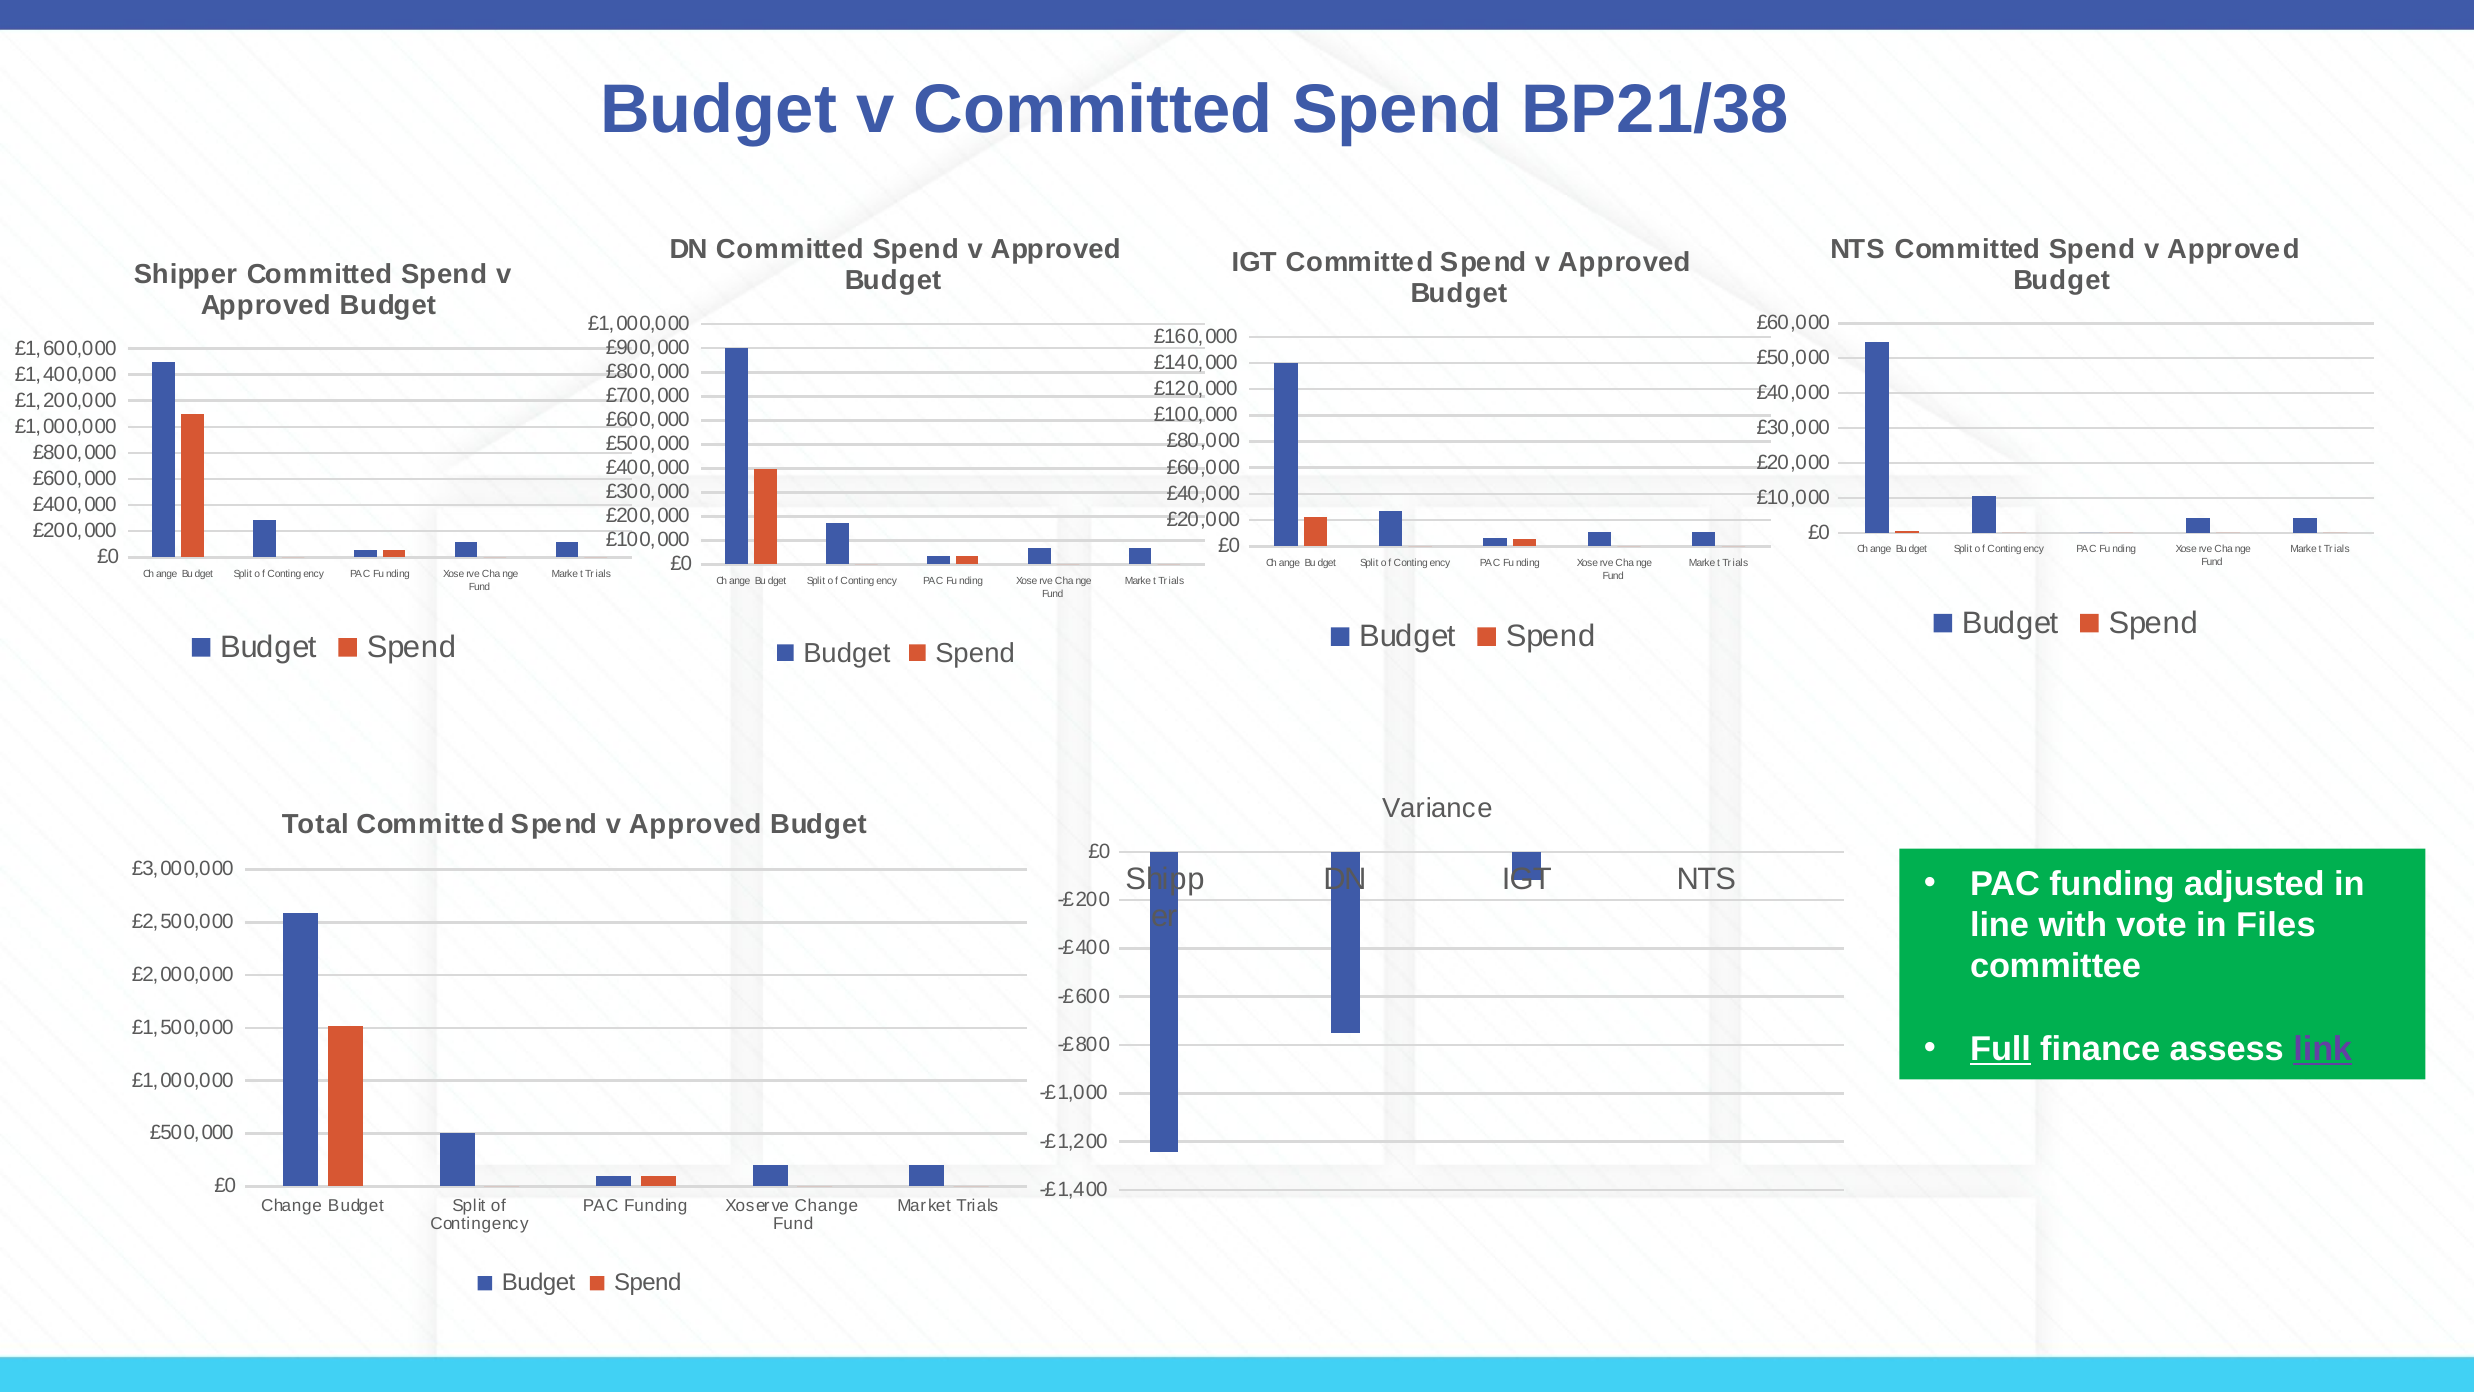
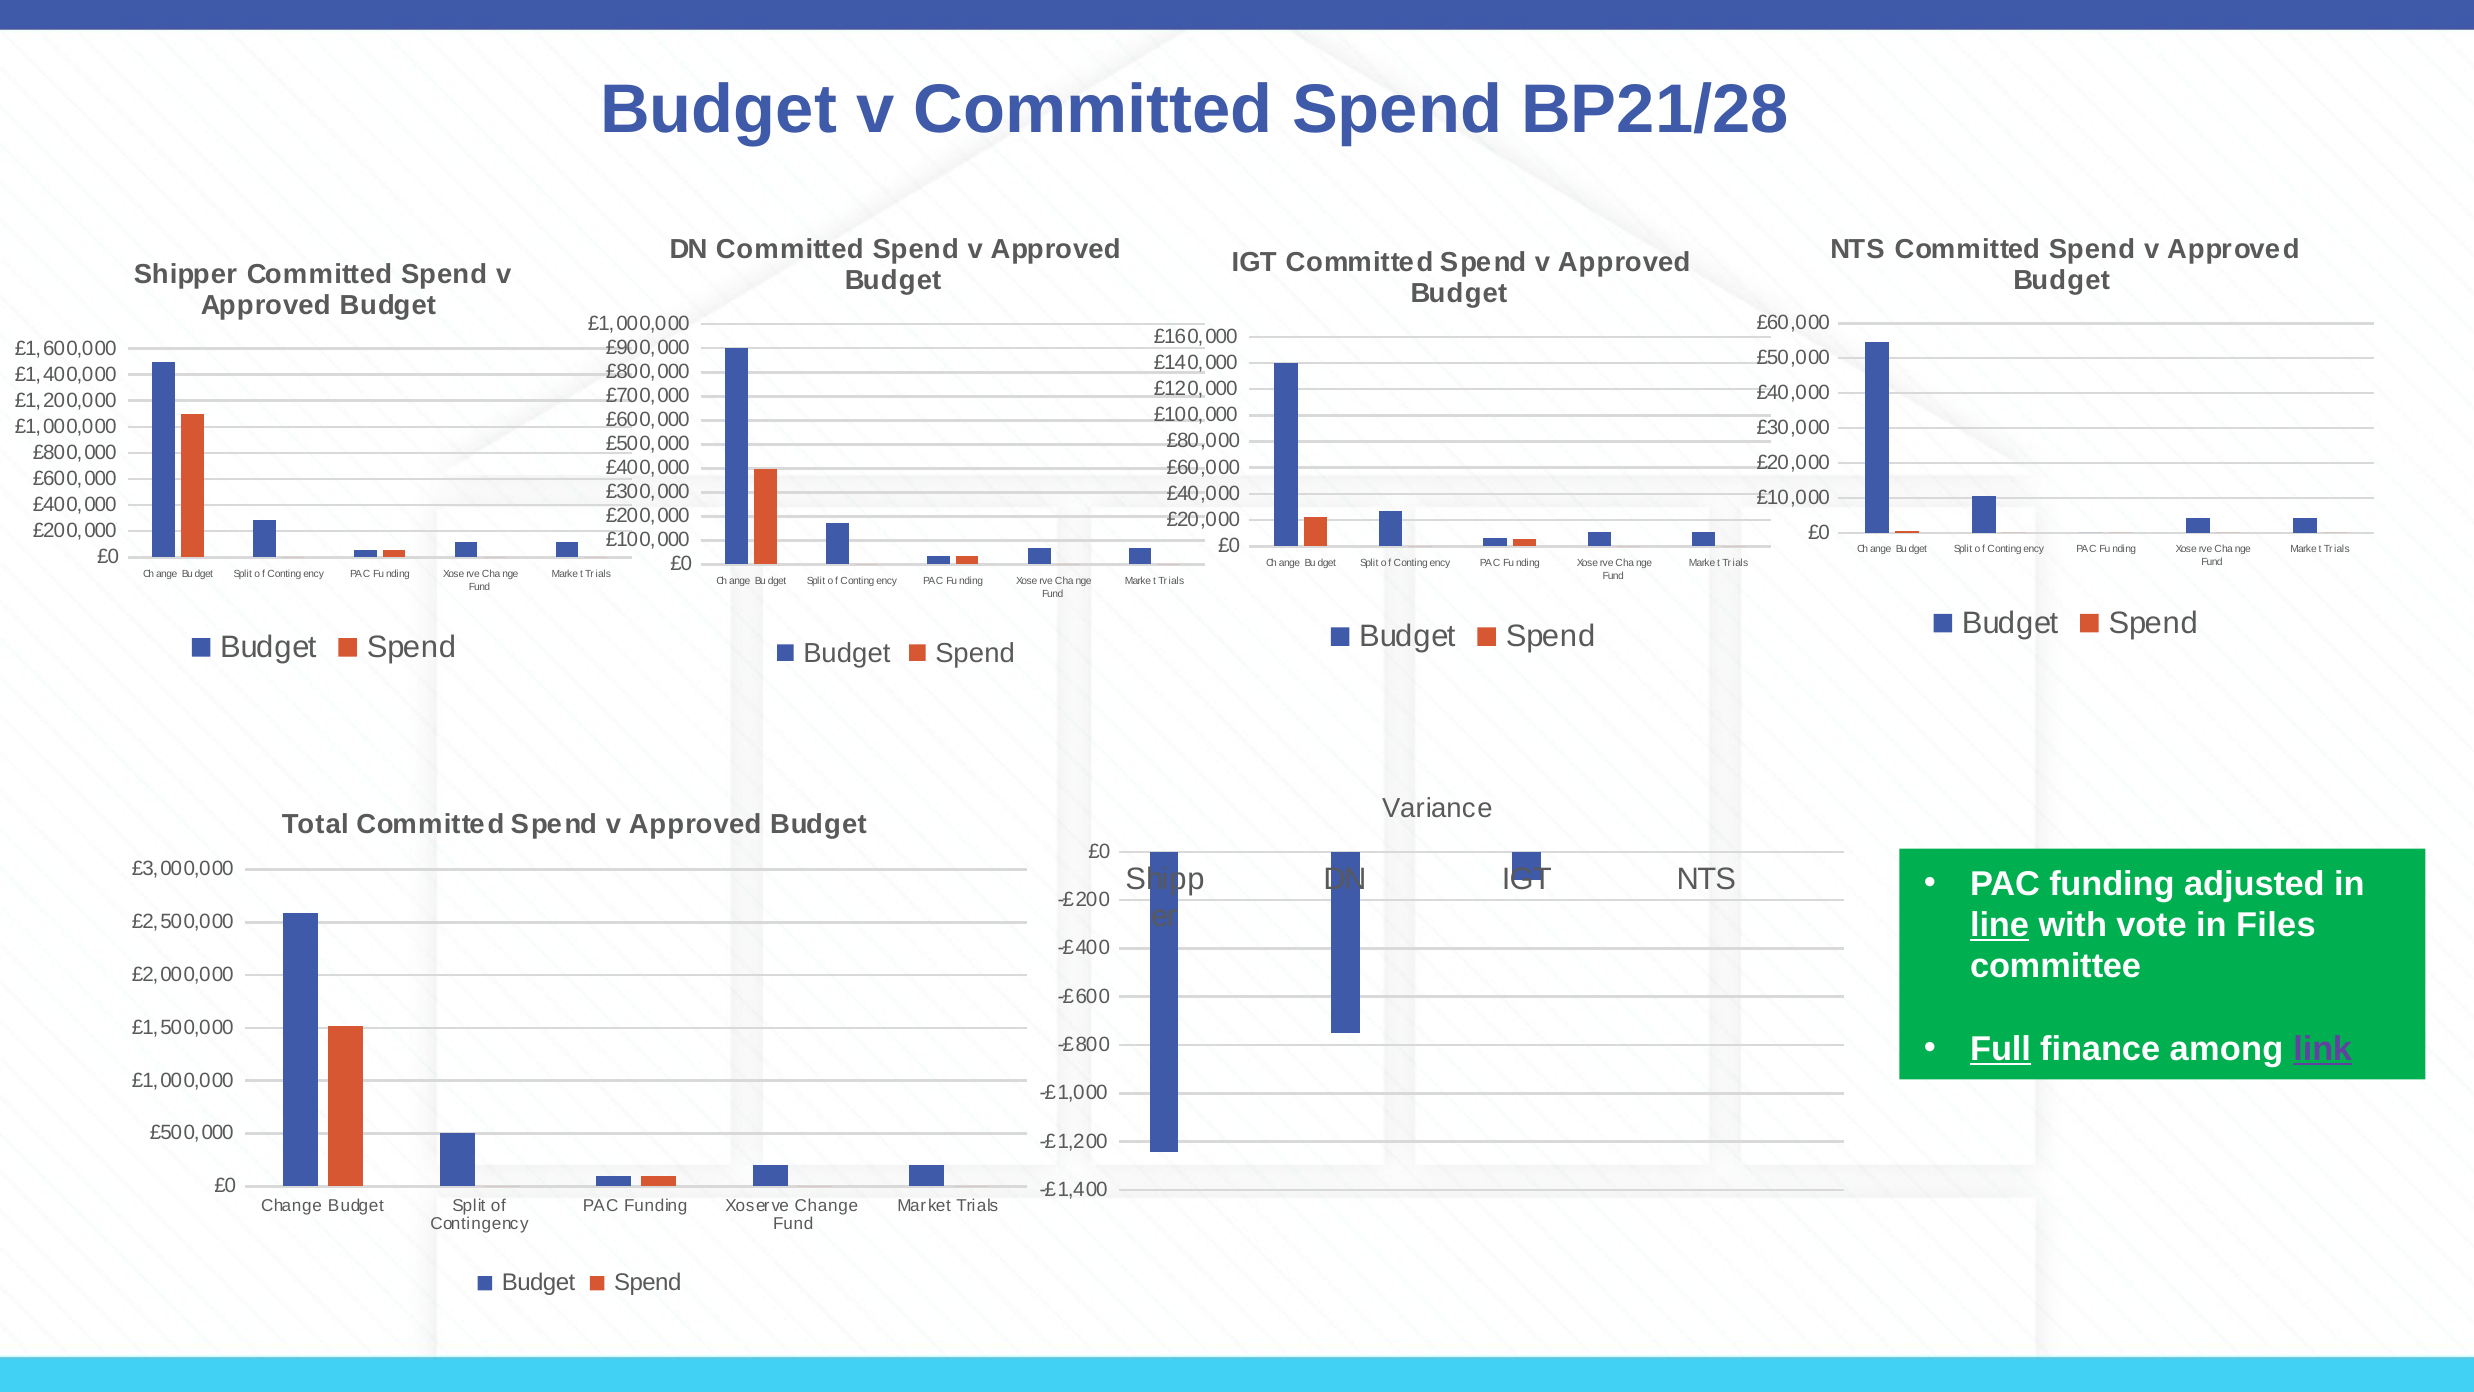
BP21/38: BP21/38 -> BP21/28
line underline: none -> present
assess: assess -> among
